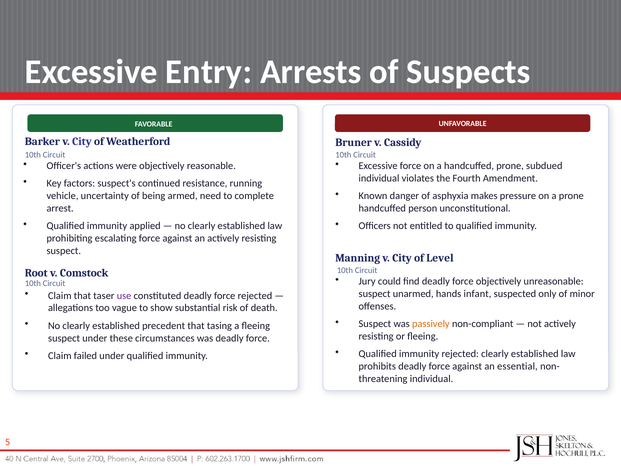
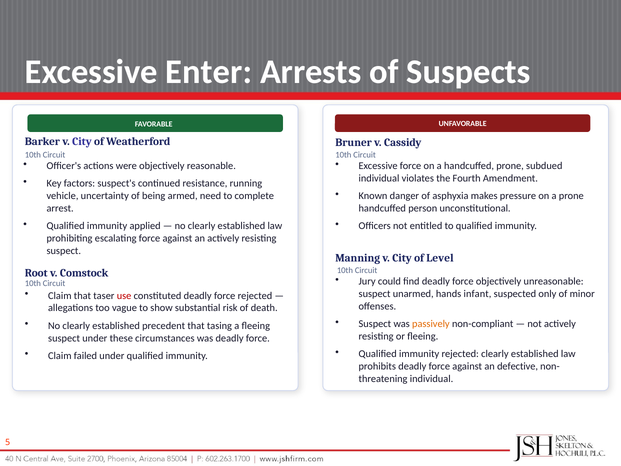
Entry: Entry -> Enter
use colour: purple -> red
essential: essential -> defective
